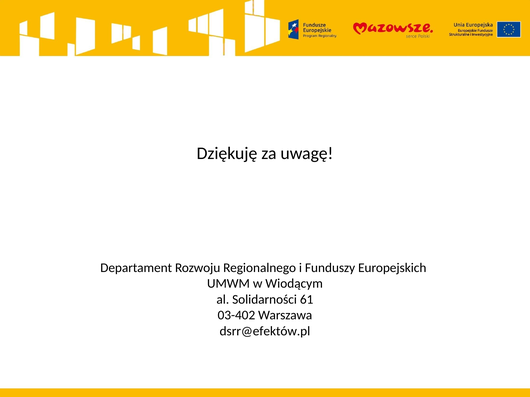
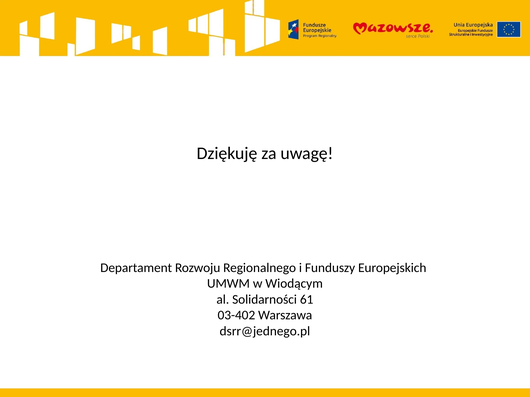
dsrr@efektów.pl: dsrr@efektów.pl -> dsrr@jednego.pl
